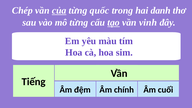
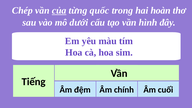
danh: danh -> hoàn
mô từng: từng -> dưới
tạo underline: present -> none
vinh: vinh -> hình
